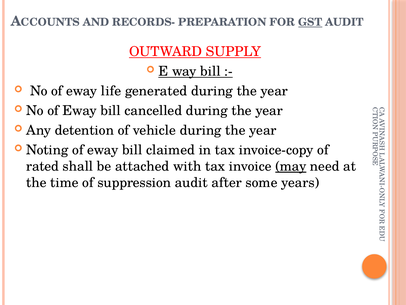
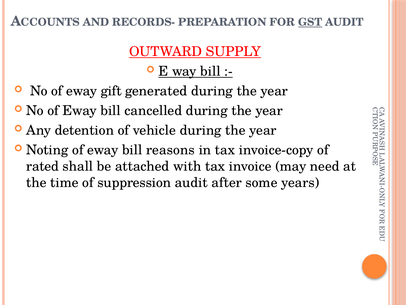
life: life -> gift
claimed: claimed -> reasons
may underline: present -> none
